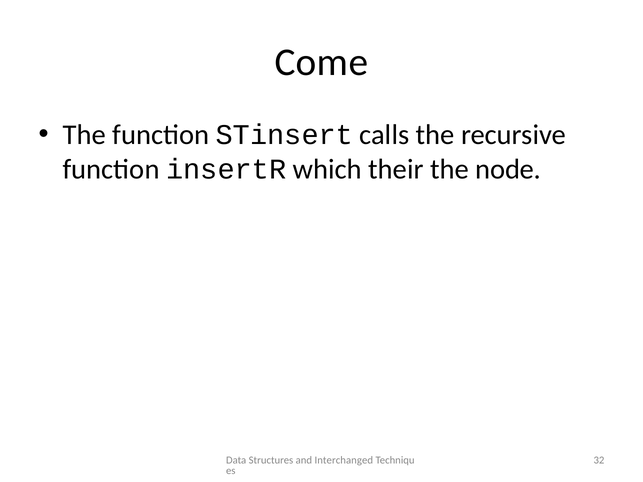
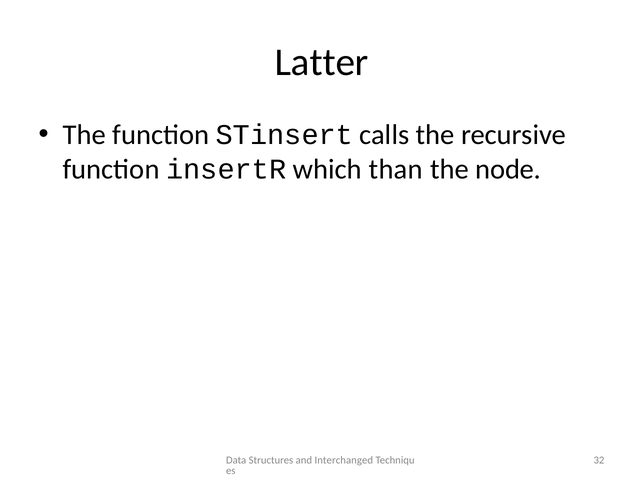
Come: Come -> Latter
their: their -> than
